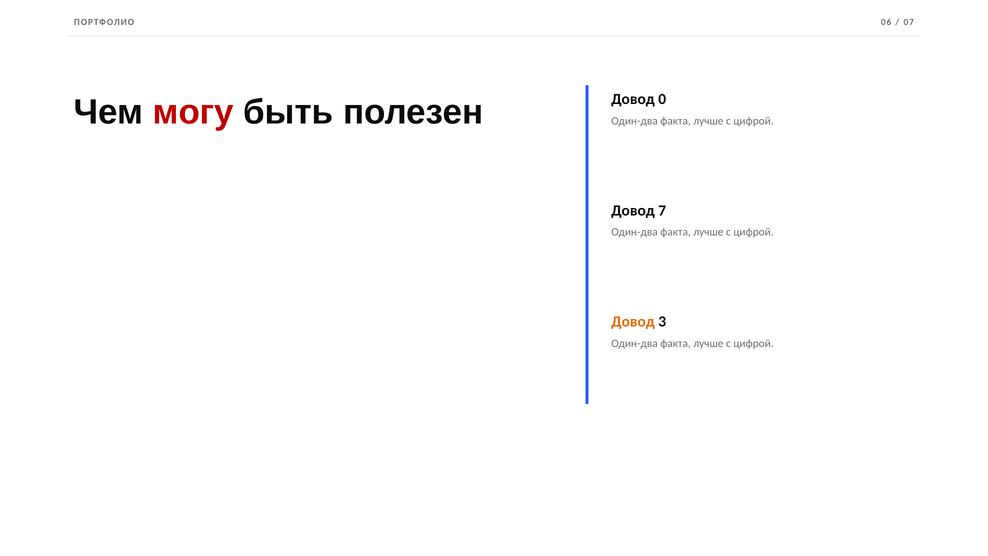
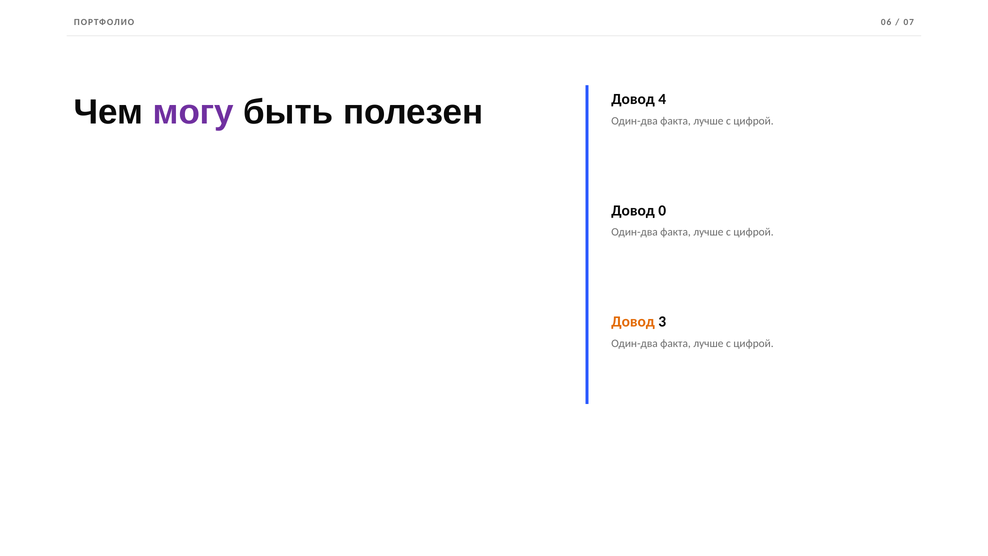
могу colour: red -> purple
0: 0 -> 4
7: 7 -> 0
